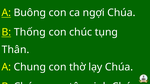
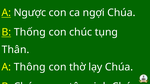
Buông: Buông -> Ngược
Chung: Chung -> Thông
